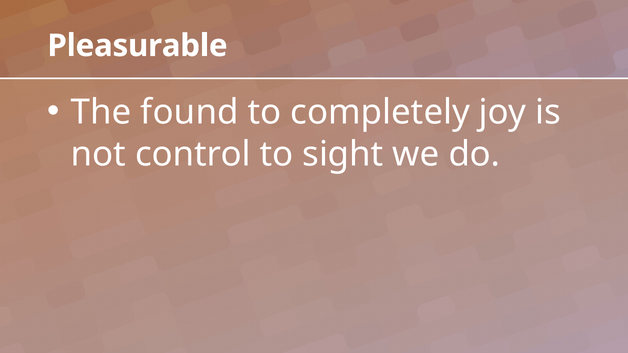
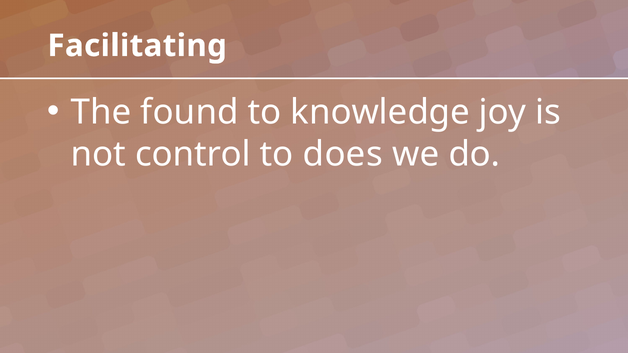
Pleasurable: Pleasurable -> Facilitating
completely: completely -> knowledge
sight: sight -> does
